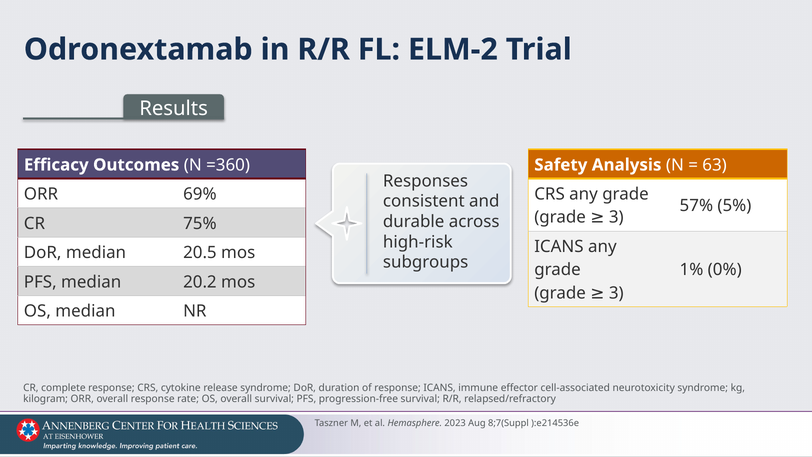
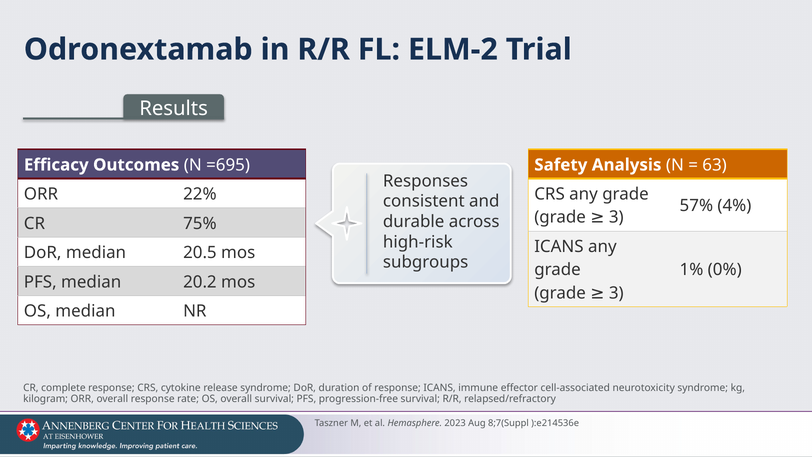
=360: =360 -> =695
69%: 69% -> 22%
5%: 5% -> 4%
